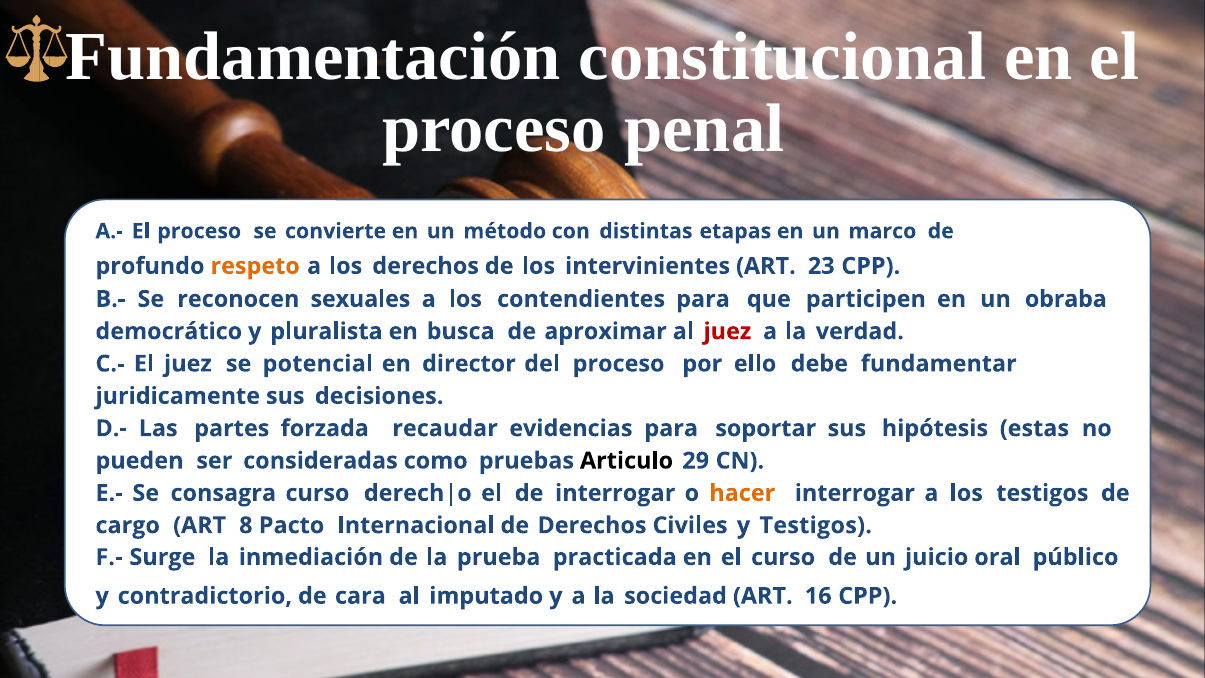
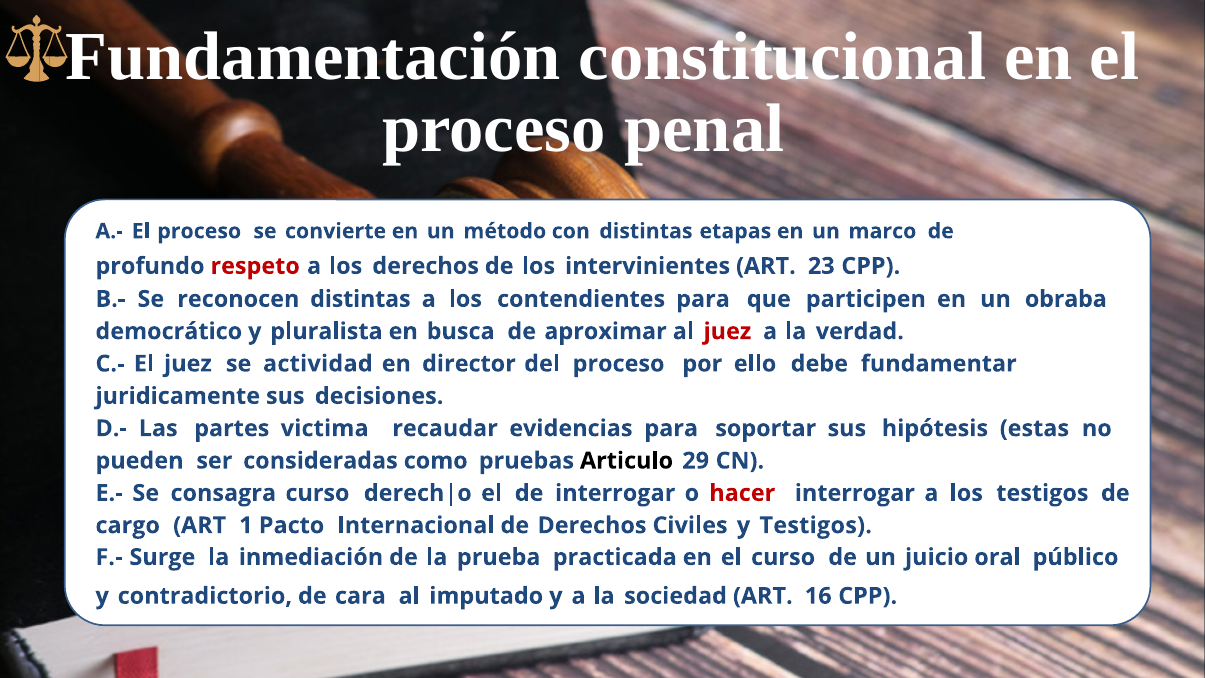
respeto colour: orange -> red
reconocen sexuales: sexuales -> distintas
potencial: potencial -> actividad
forzada: forzada -> victima
hacer colour: orange -> red
8: 8 -> 1
